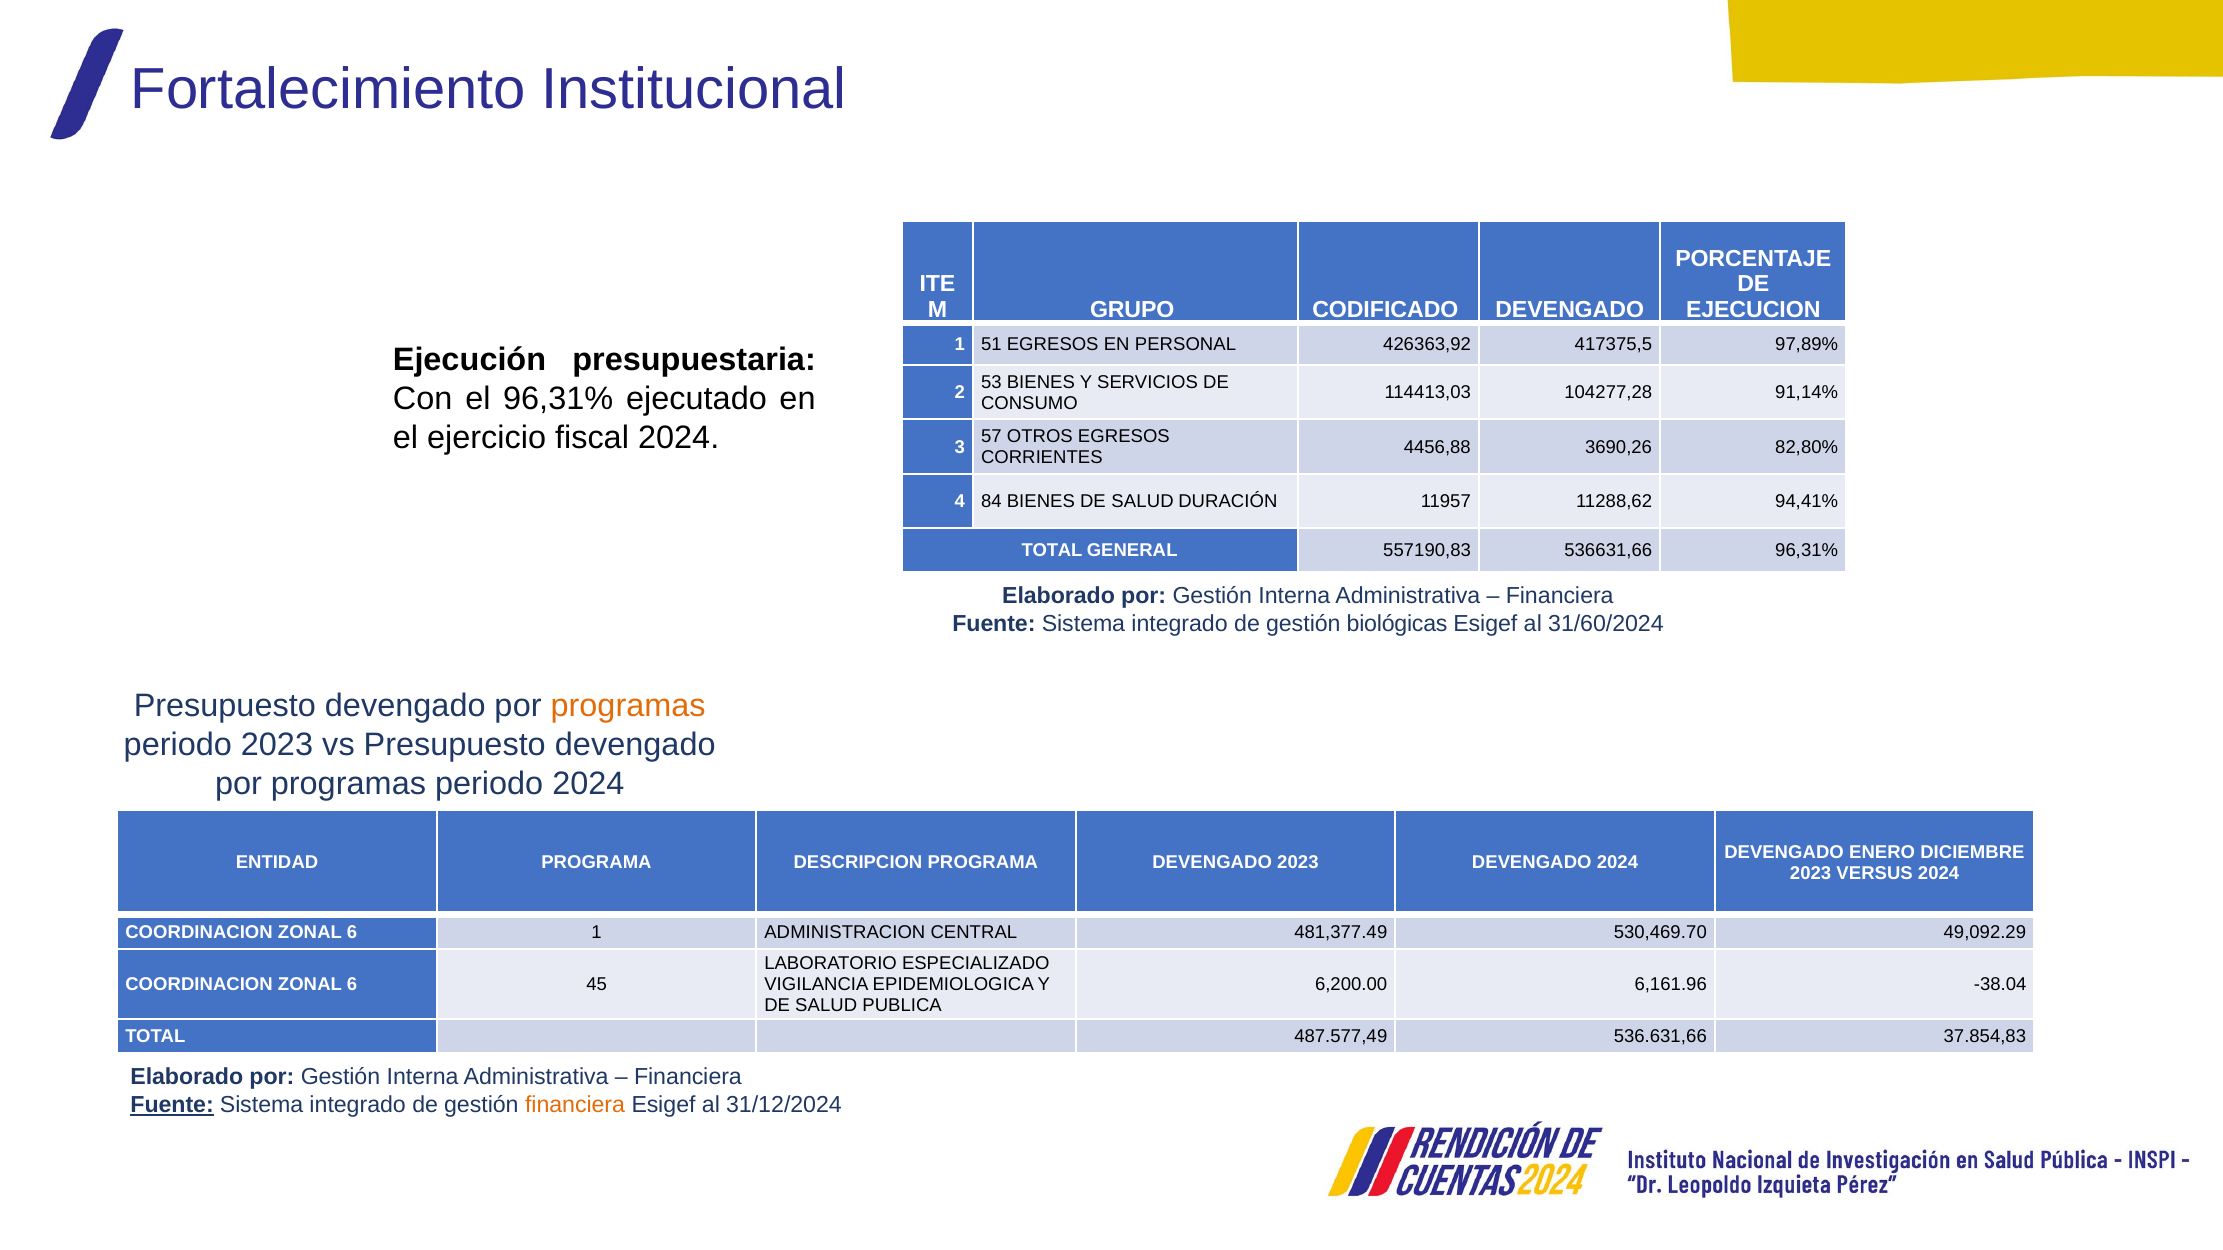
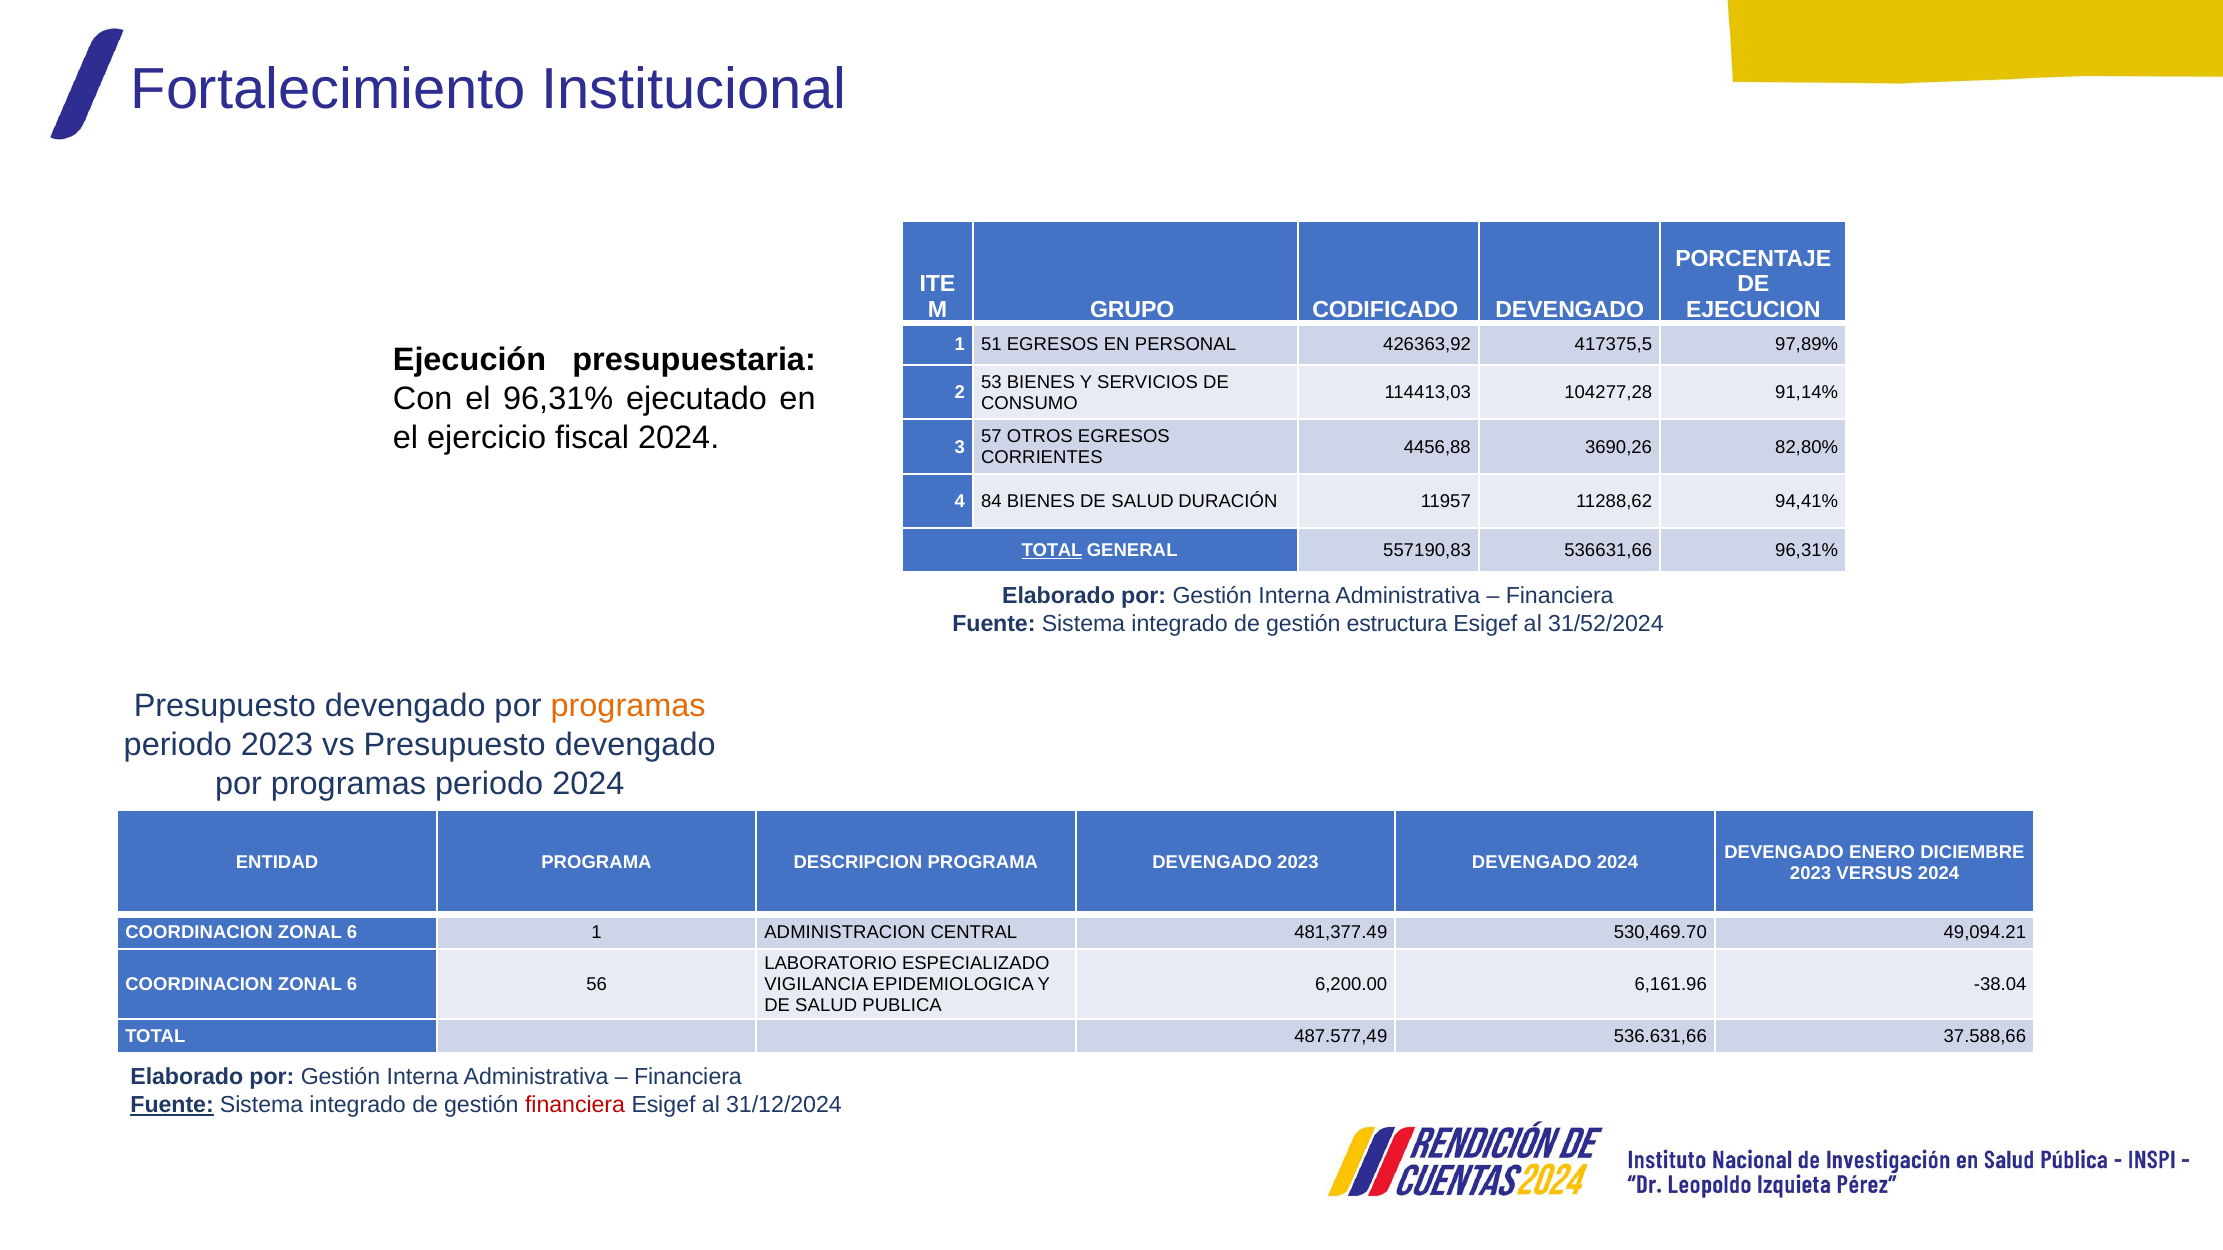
TOTAL at (1052, 551) underline: none -> present
biológicas: biológicas -> estructura
31/60/2024: 31/60/2024 -> 31/52/2024
49,092.29: 49,092.29 -> 49,094.21
45: 45 -> 56
37.854,83: 37.854,83 -> 37.588,66
financiera at (575, 1105) colour: orange -> red
